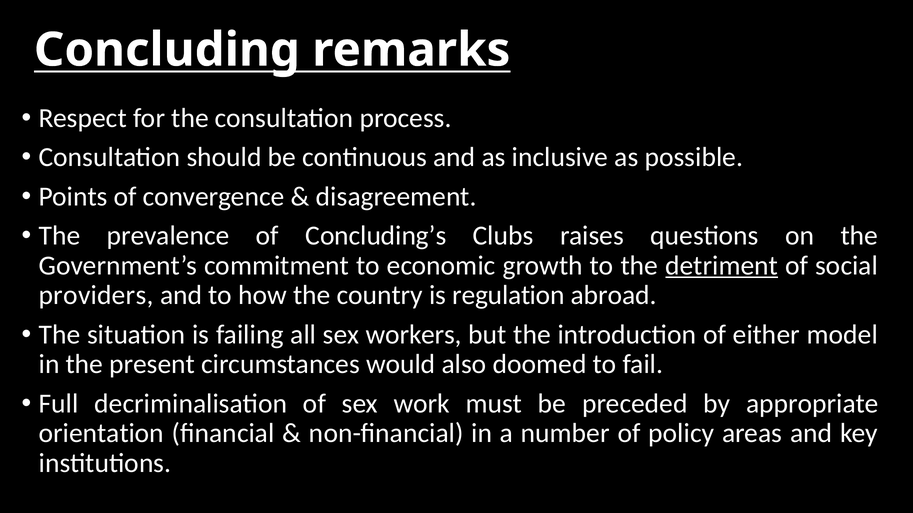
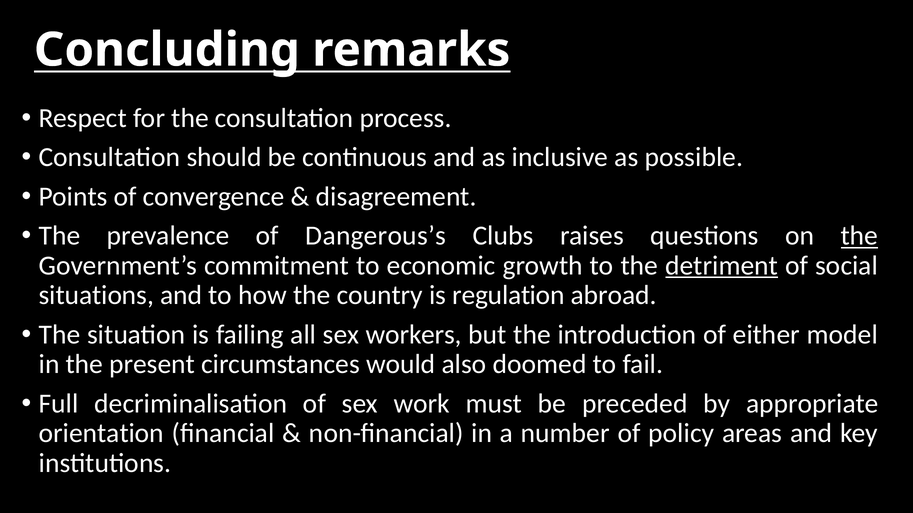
Concluding’s: Concluding’s -> Dangerous’s
the at (859, 236) underline: none -> present
providers: providers -> situations
